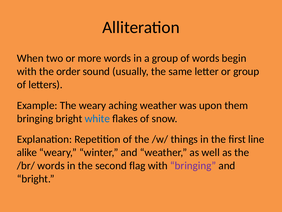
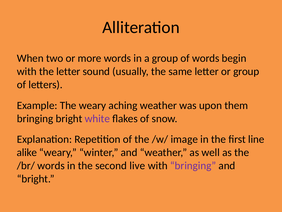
the order: order -> letter
white colour: blue -> purple
things: things -> image
flag: flag -> live
